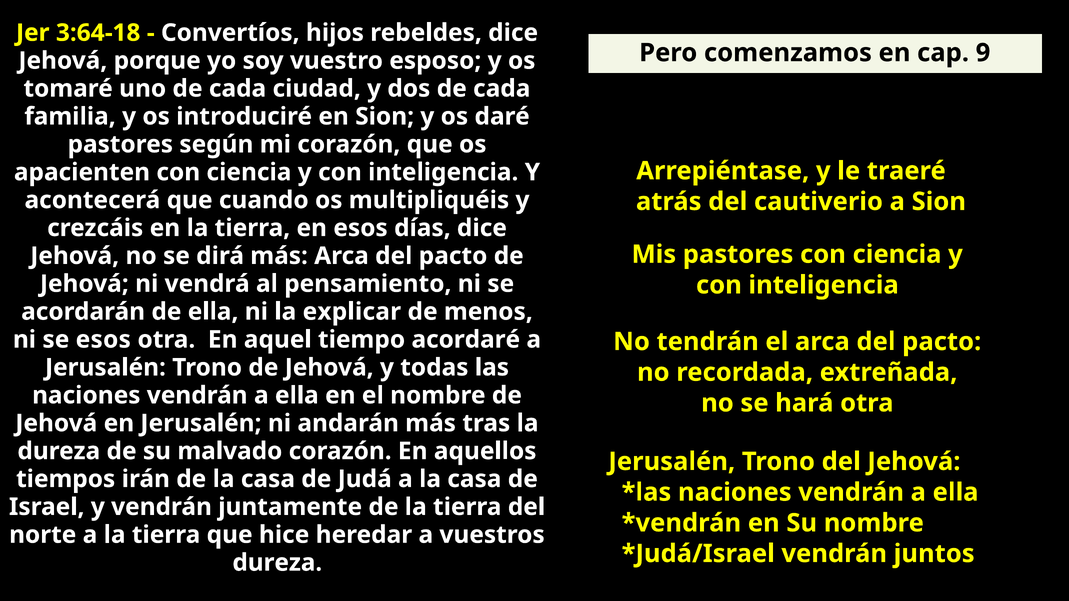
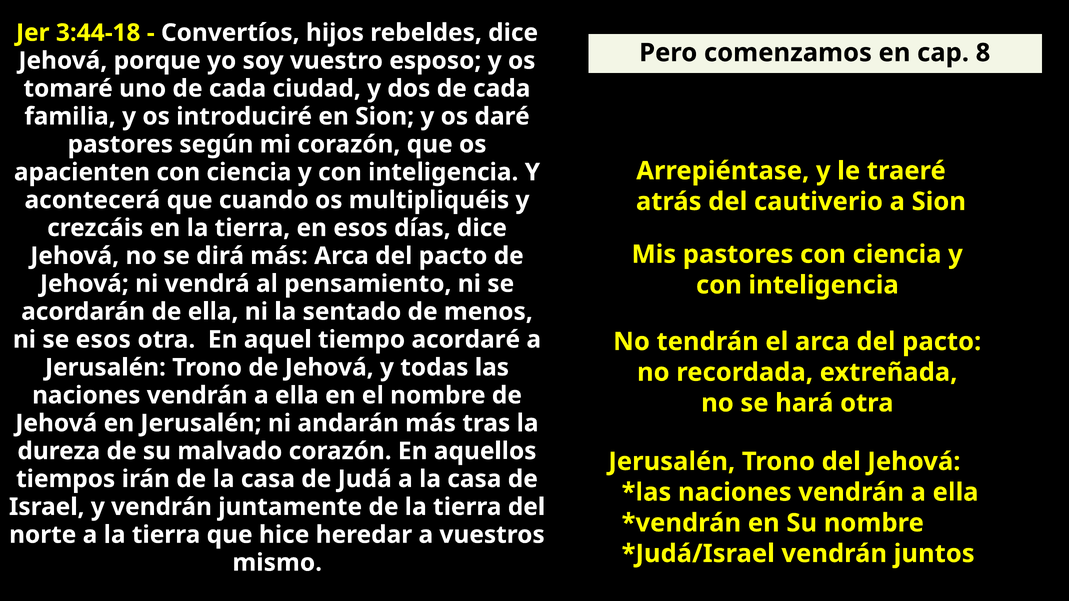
3:64-18: 3:64-18 -> 3:44-18
9: 9 -> 8
explicar: explicar -> sentado
dureza at (277, 563): dureza -> mismo
